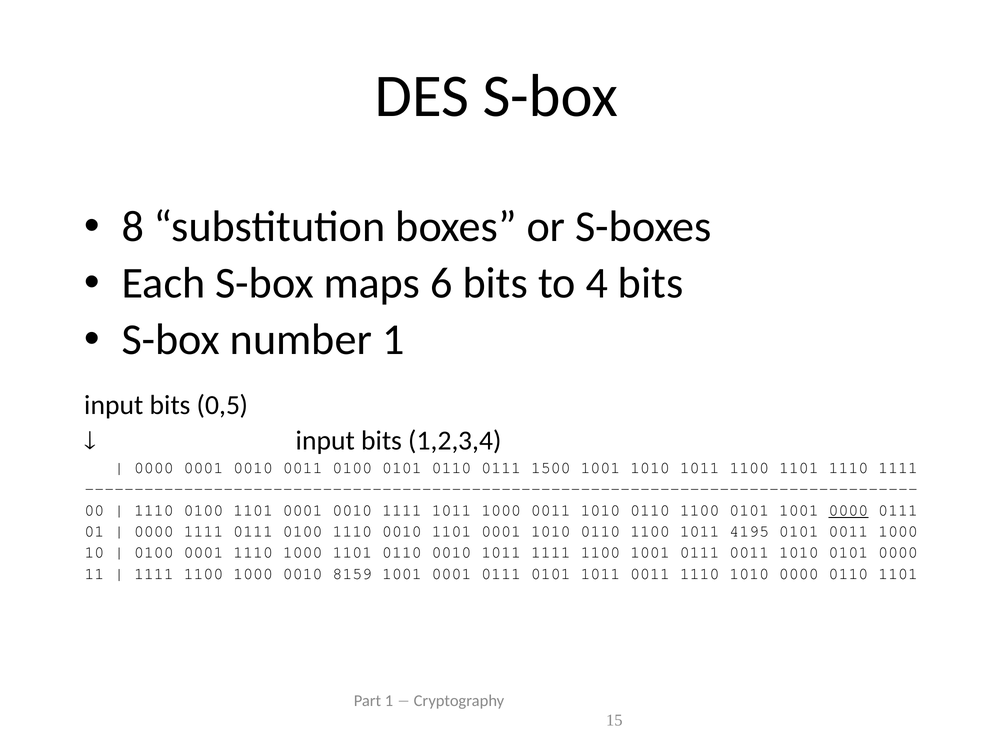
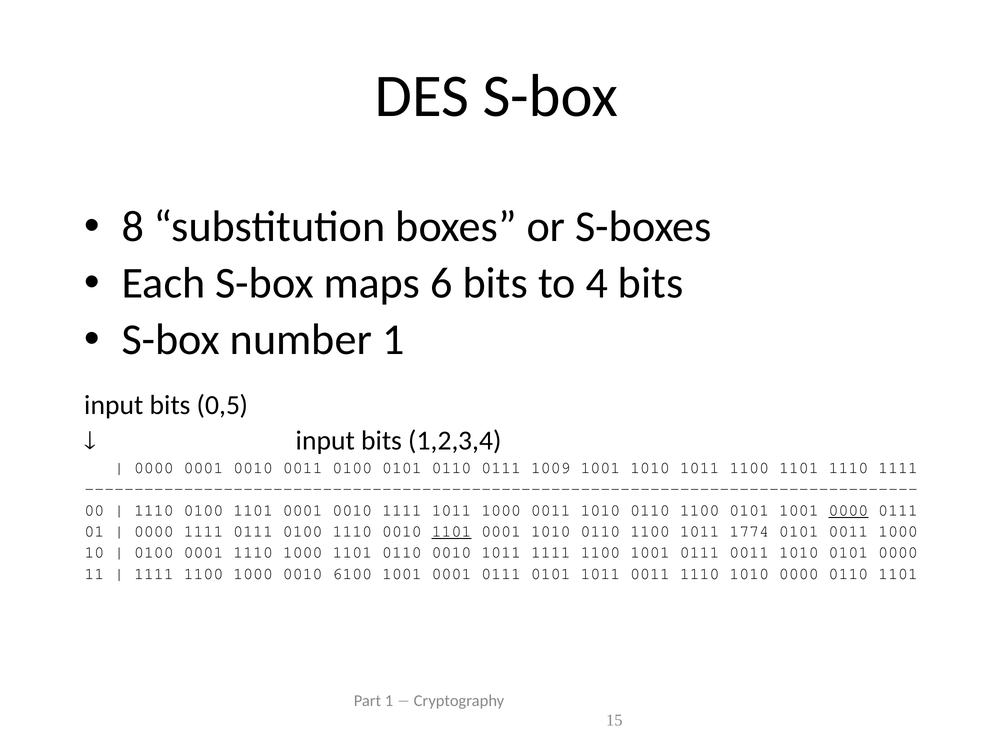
1500: 1500 -> 1009
1101 at (452, 532) underline: none -> present
4195: 4195 -> 1774
8159: 8159 -> 6100
